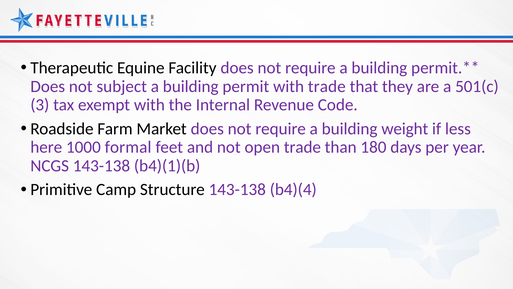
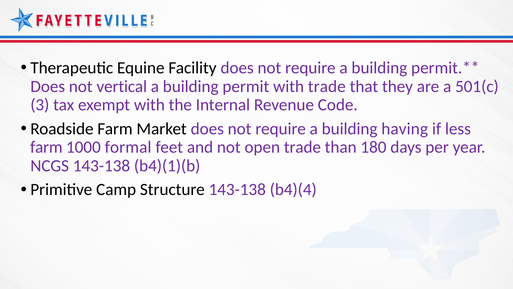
subject: subject -> vertical
weight: weight -> having
here at (46, 147): here -> farm
